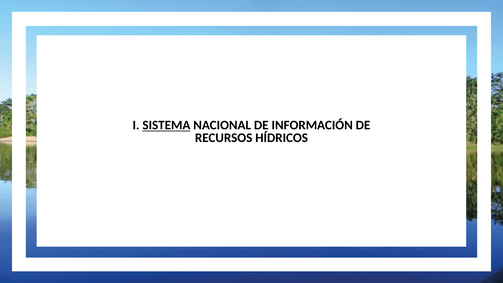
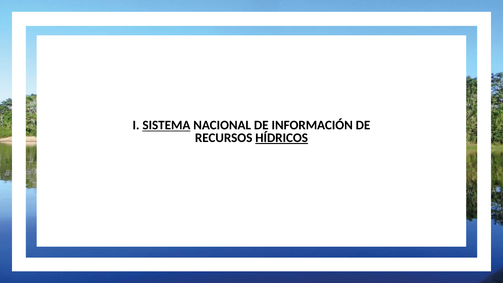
HÍDRICOS underline: none -> present
